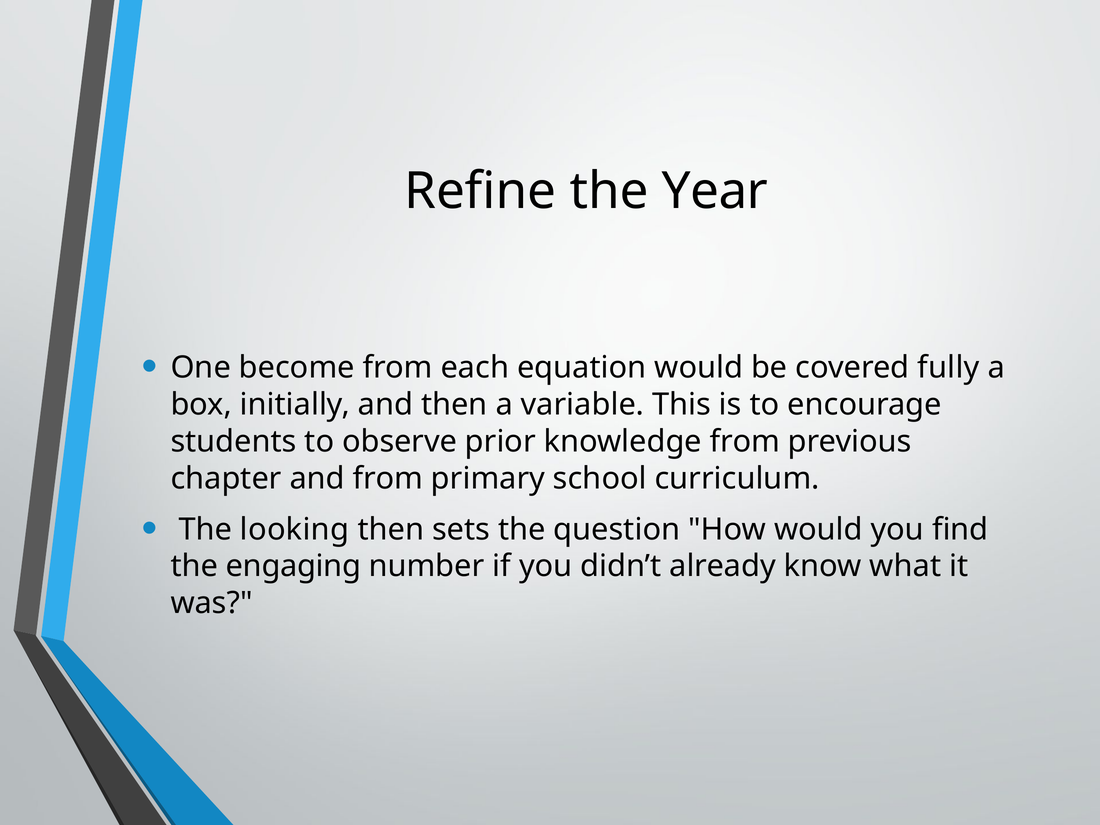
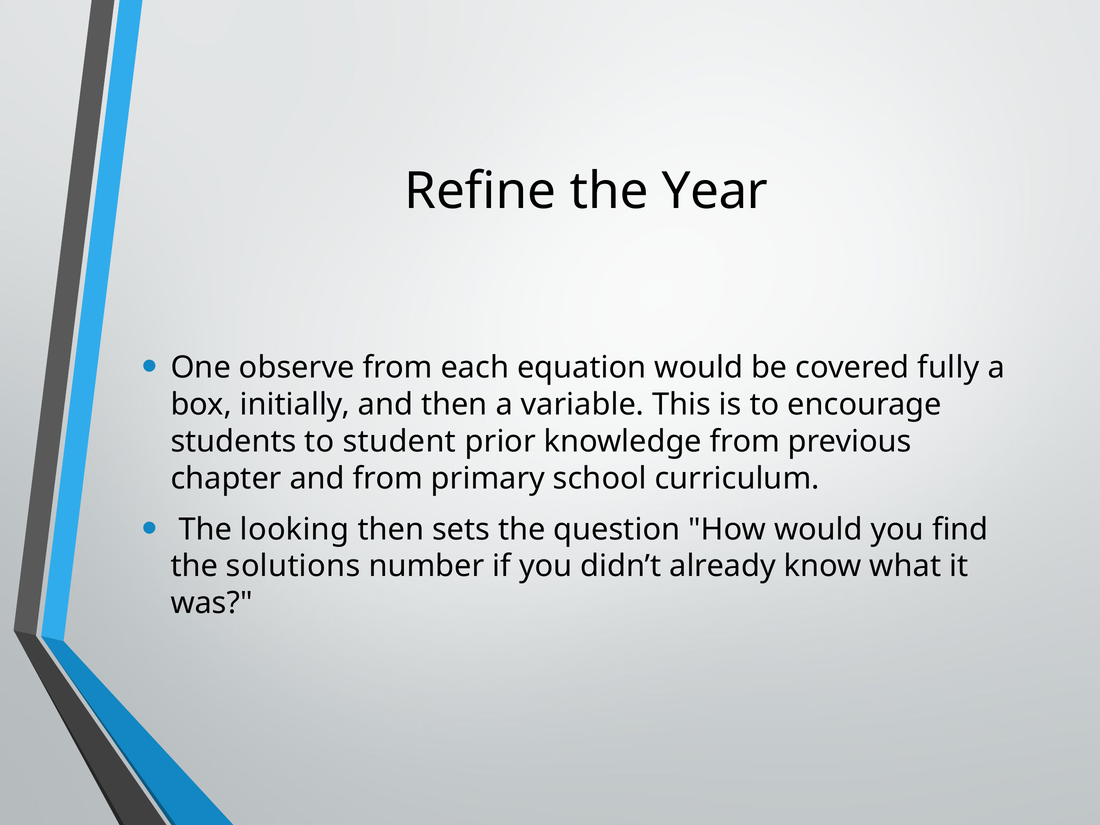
become: become -> observe
observe: observe -> student
engaging: engaging -> solutions
